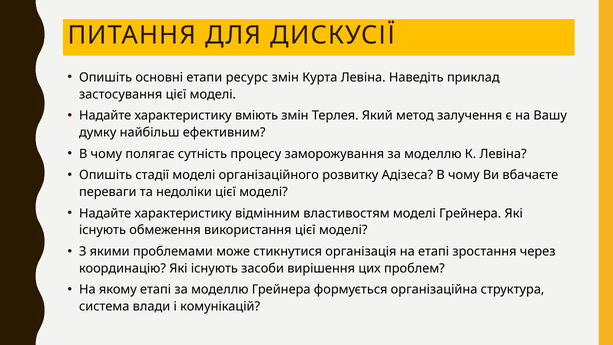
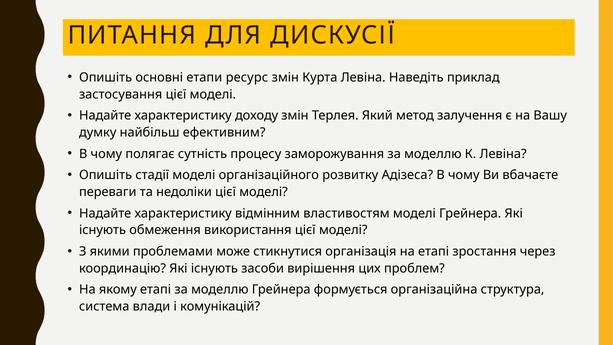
вміють: вміють -> доходу
